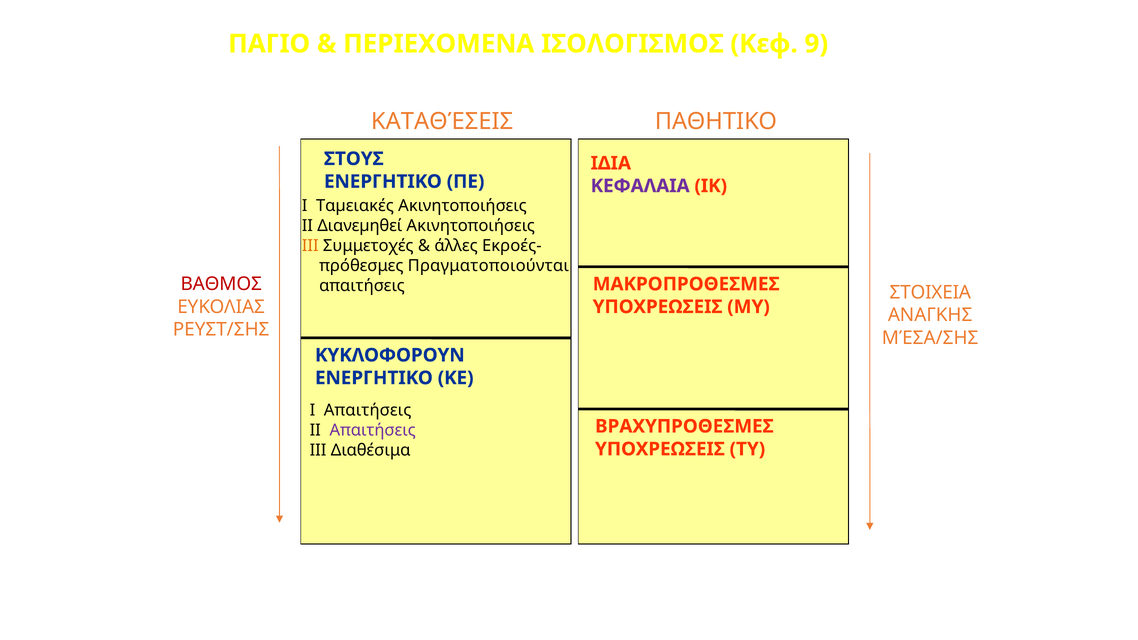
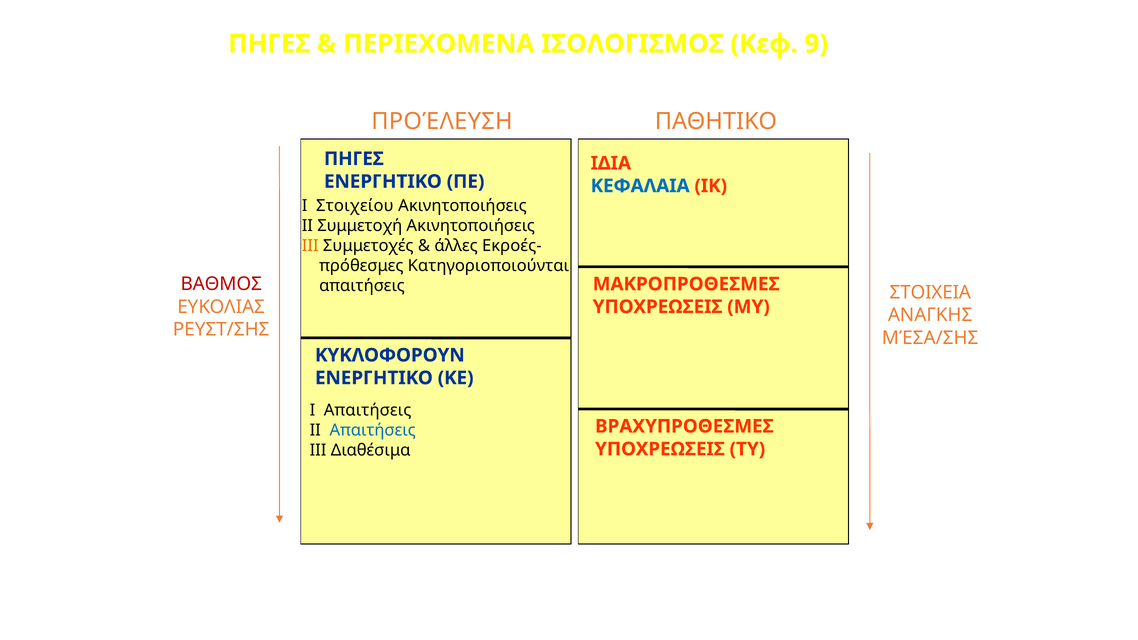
ΠΑΓΙΟ at (269, 44): ΠΑΓΙΟ -> ΠΗΓΕΣ
ΚΑΤΑΘΈΣΕΙΣ: ΚΑΤΑΘΈΣΕΙΣ -> ΠΡΟΈΛΕΥΣΗ
ΣΤΟΥΣ at (354, 159): ΣΤΟΥΣ -> ΠΗΓΕΣ
ΚΕΦΑΛΑΙΑ colour: purple -> blue
Ταµειακές: Ταµειακές -> Στοιχείου
Διανεµηθεί: Διανεµηθεί -> Συμμετοχή
Πραγματοποιούνται: Πραγματοποιούνται -> Κατηγοριοποιούνται
Απαιτήσεις at (373, 430) colour: purple -> blue
